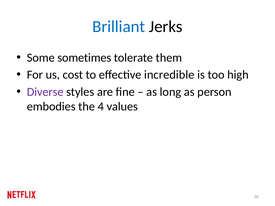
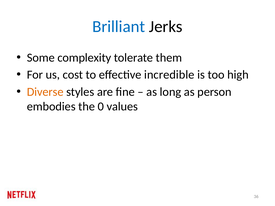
sometimes: sometimes -> complexity
Diverse colour: purple -> orange
4: 4 -> 0
